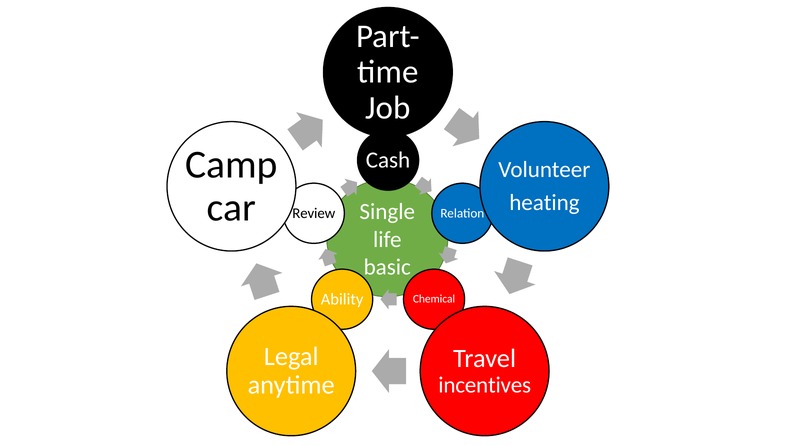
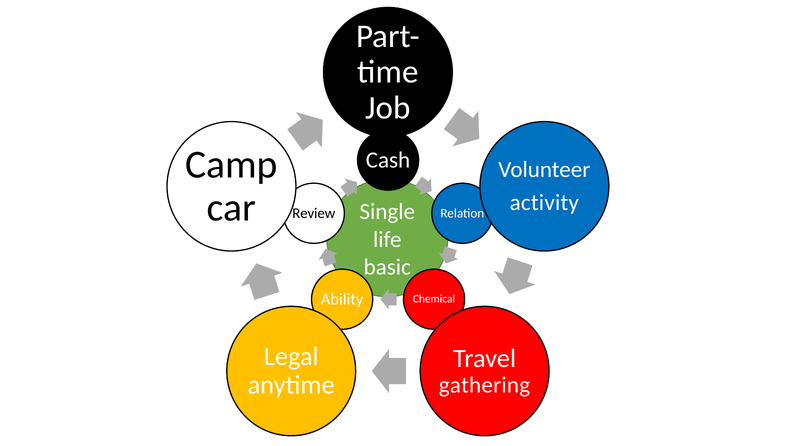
heating: heating -> activity
incentives: incentives -> gathering
